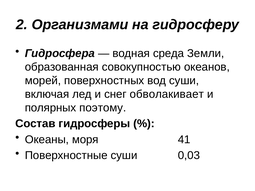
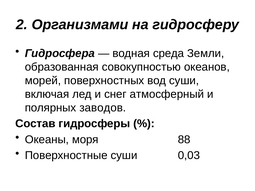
обволакивает: обволакивает -> атмосферный
поэтому: поэтому -> заводов
41: 41 -> 88
